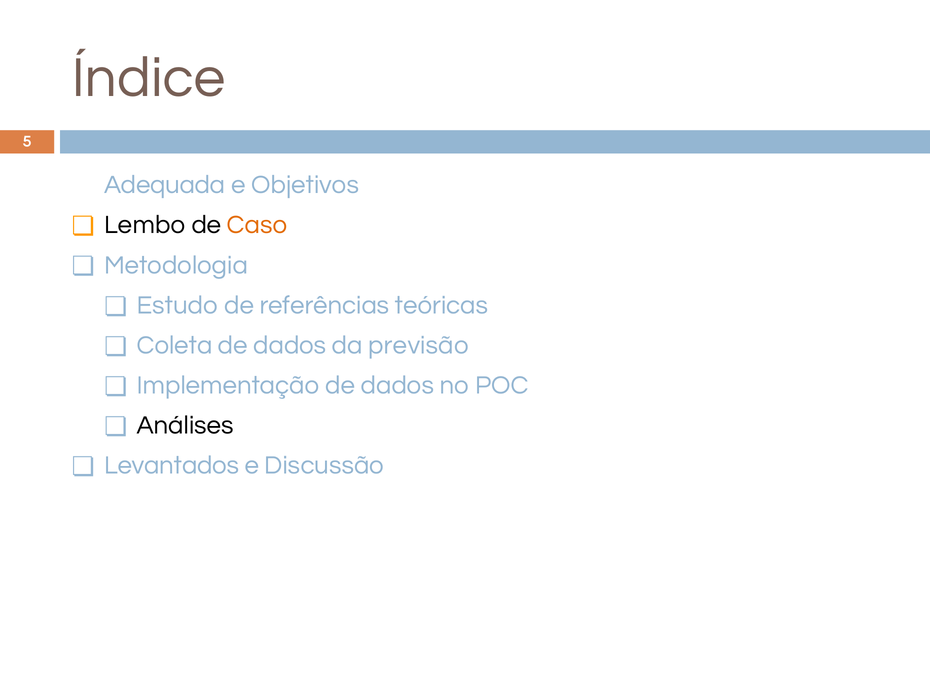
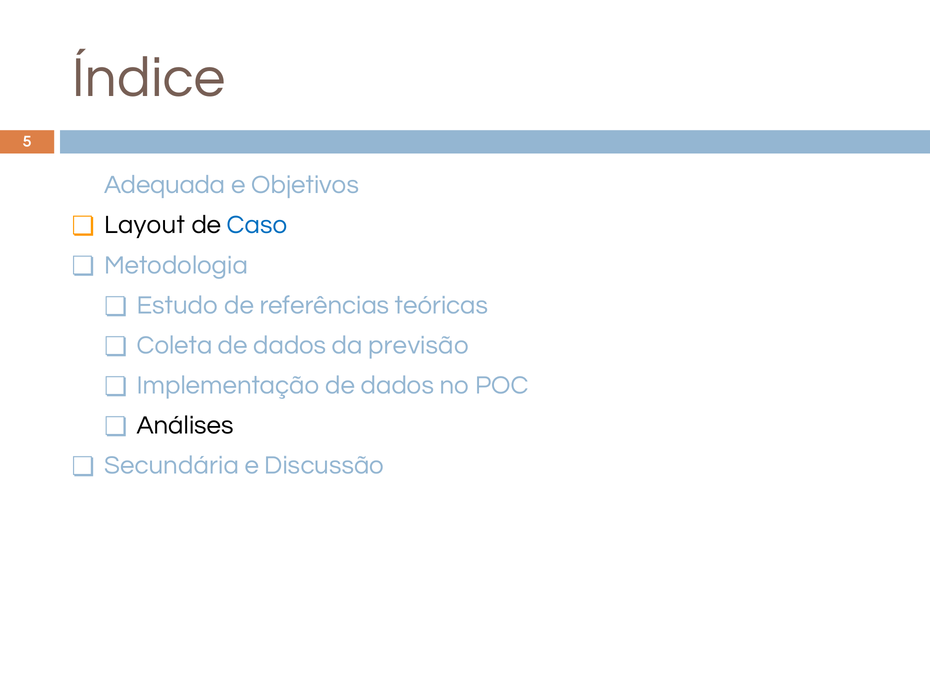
Lembo: Lembo -> Layout
Caso colour: orange -> blue
Levantados: Levantados -> Secundária
